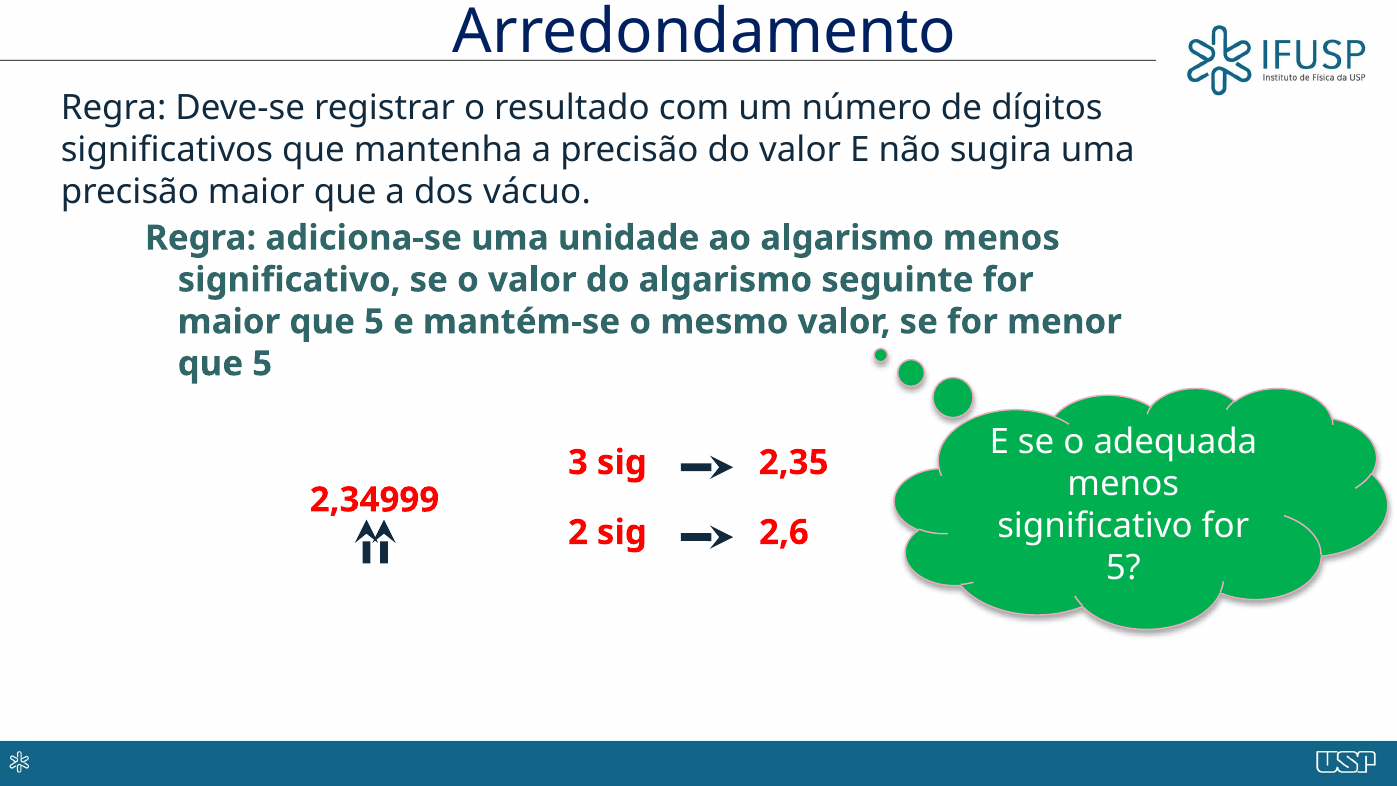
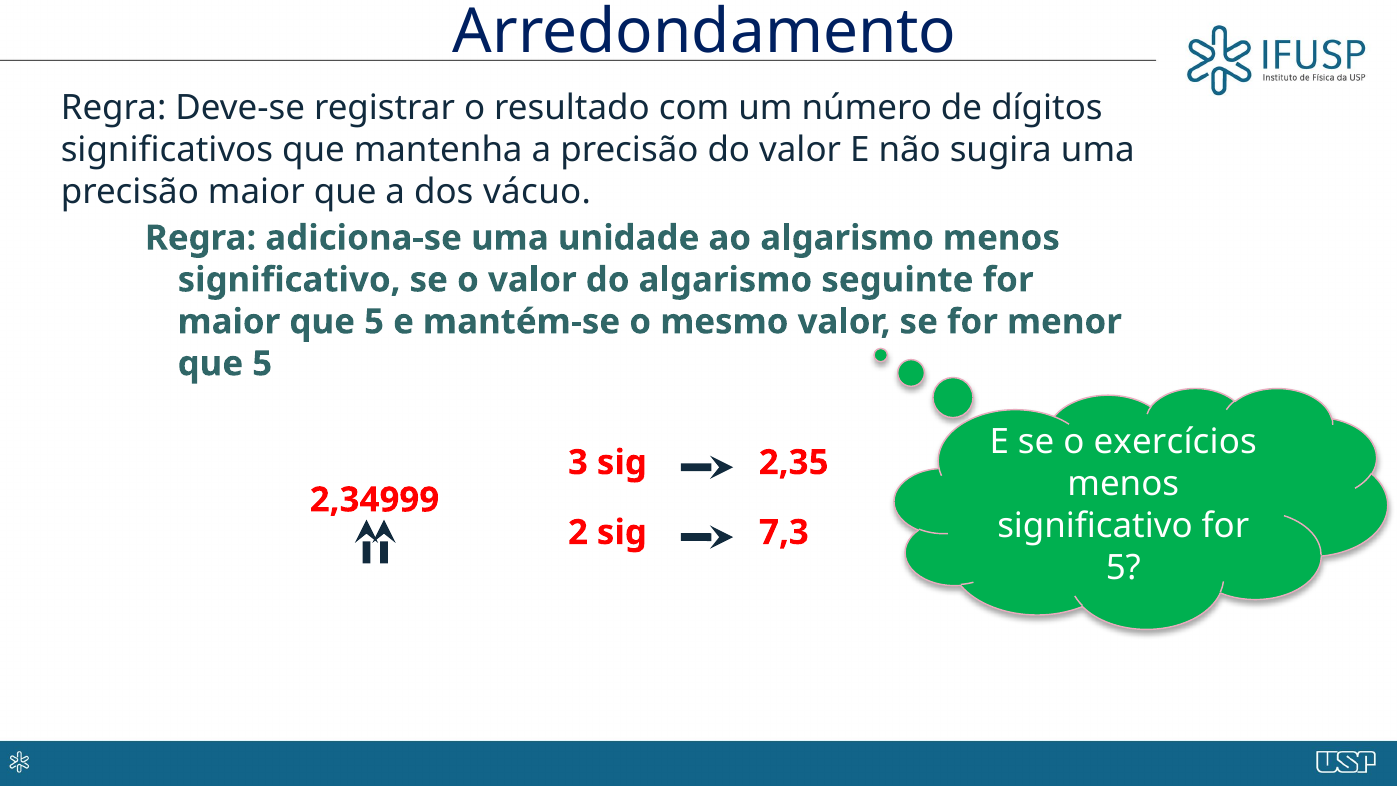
adequada: adequada -> exercícios
2,6: 2,6 -> 7,3
